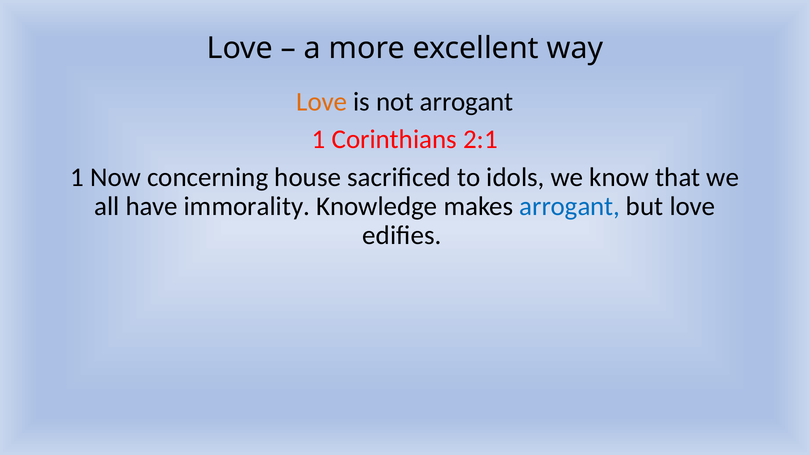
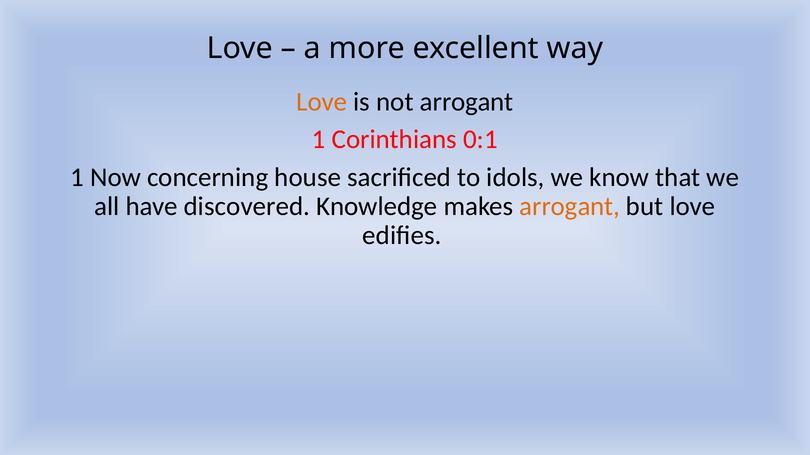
2:1: 2:1 -> 0:1
immorality: immorality -> discovered
arrogant at (570, 207) colour: blue -> orange
